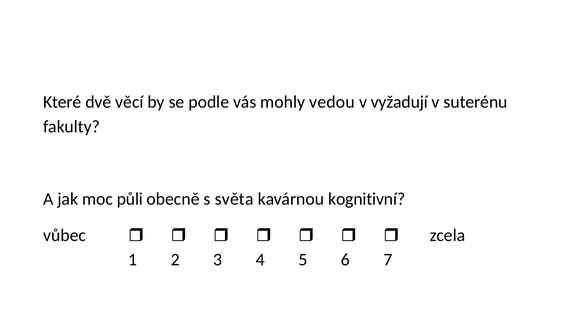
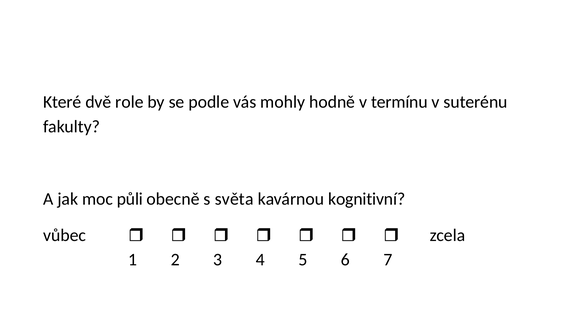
věcí: věcí -> role
vedou: vedou -> hodně
vyžadují: vyžadují -> termínu
